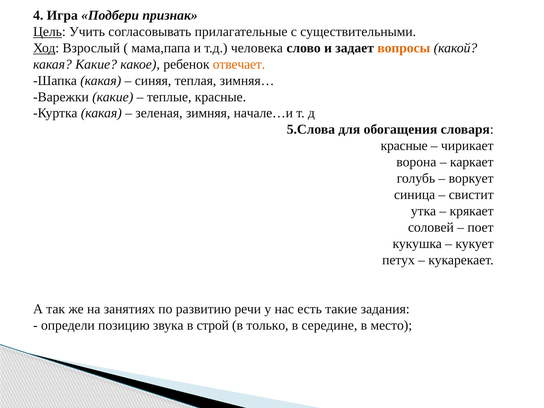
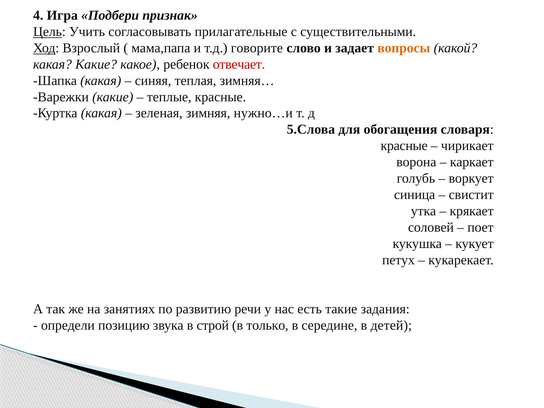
человека: человека -> говорите
отвечает colour: orange -> red
начале…и: начале…и -> нужно…и
место: место -> детей
